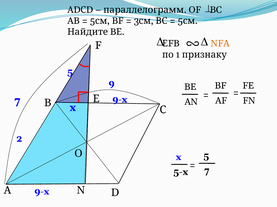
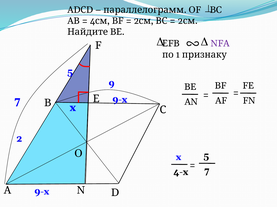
5 at (92, 21): 5 -> 4
3 at (136, 21): 3 -> 2
5 at (180, 21): 5 -> 2
NFA colour: orange -> purple
5-x: 5-x -> 4-x
